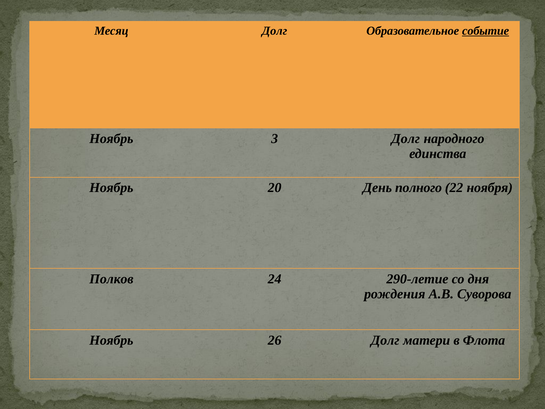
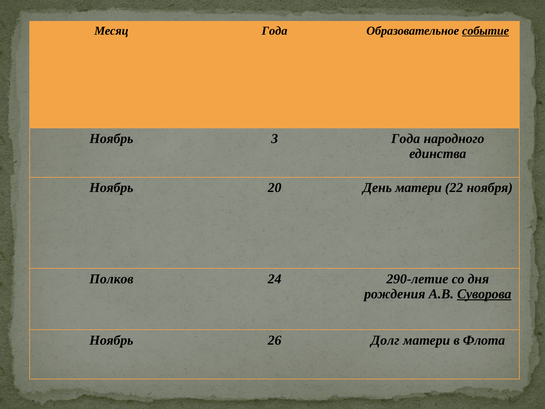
Месяц Долг: Долг -> Года
3 Долг: Долг -> Года
День полного: полного -> матери
Суворова underline: none -> present
